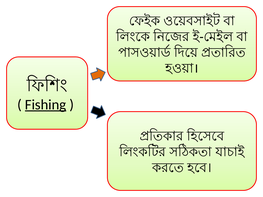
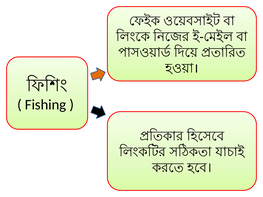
Fishing underline: present -> none
